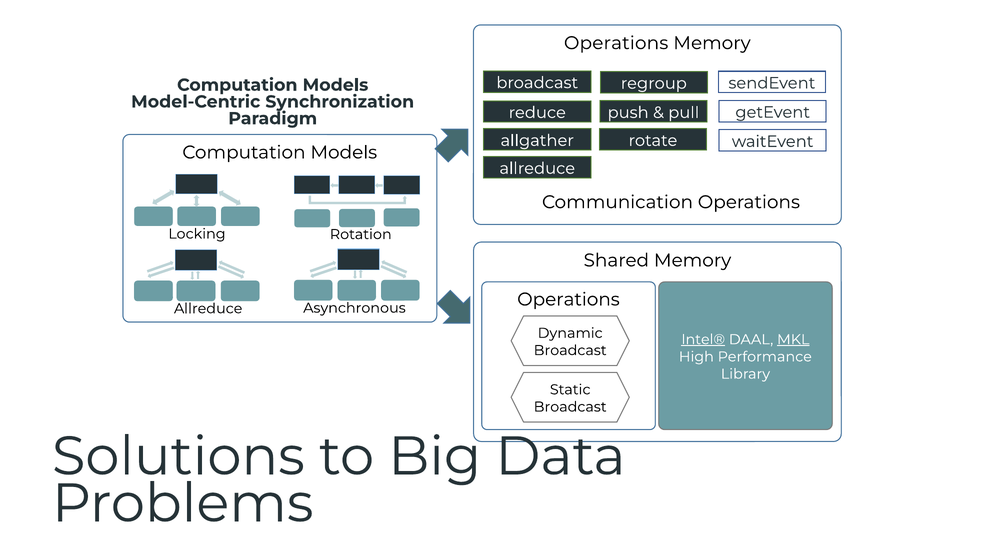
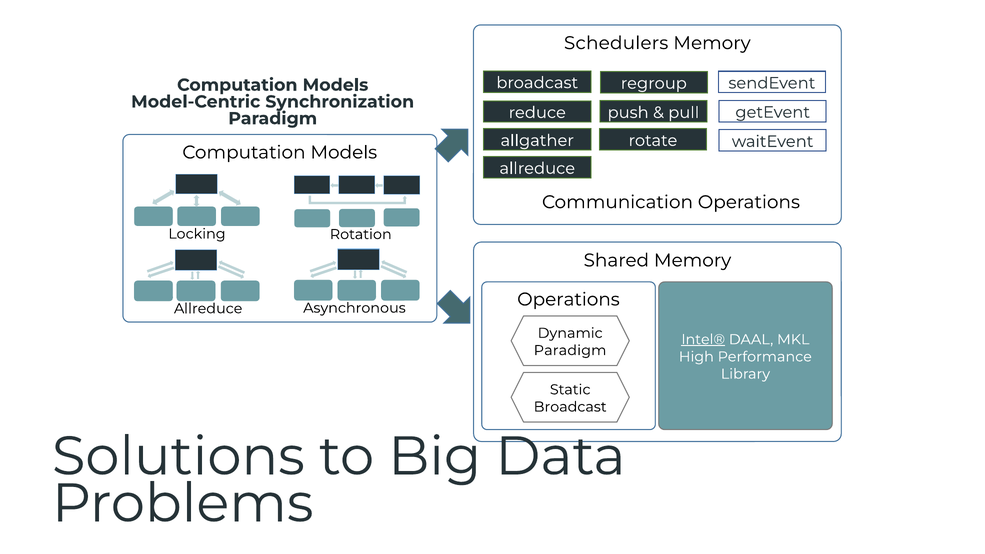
Operations at (616, 43): Operations -> Schedulers
MKL underline: present -> none
Broadcast at (570, 350): Broadcast -> Paradigm
